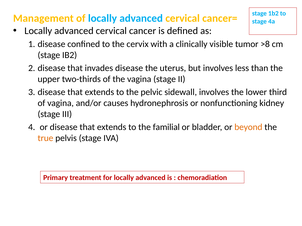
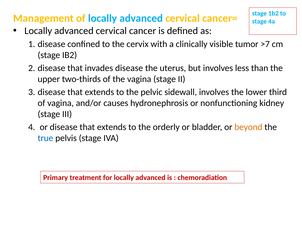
>8: >8 -> >7
familial: familial -> orderly
true colour: orange -> blue
